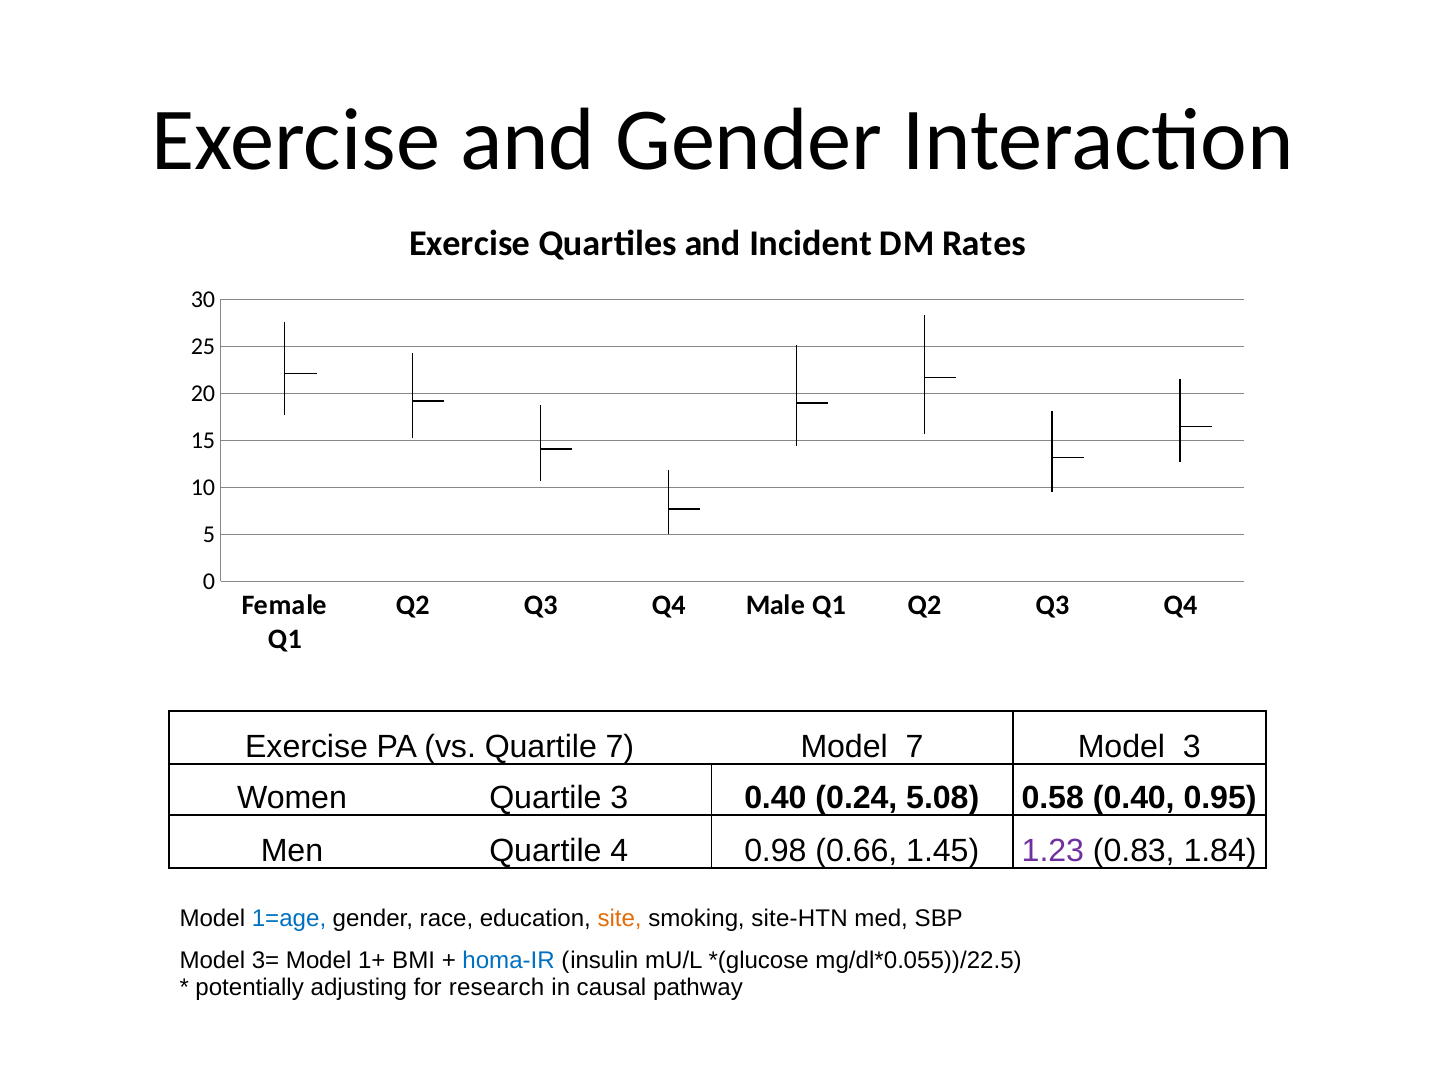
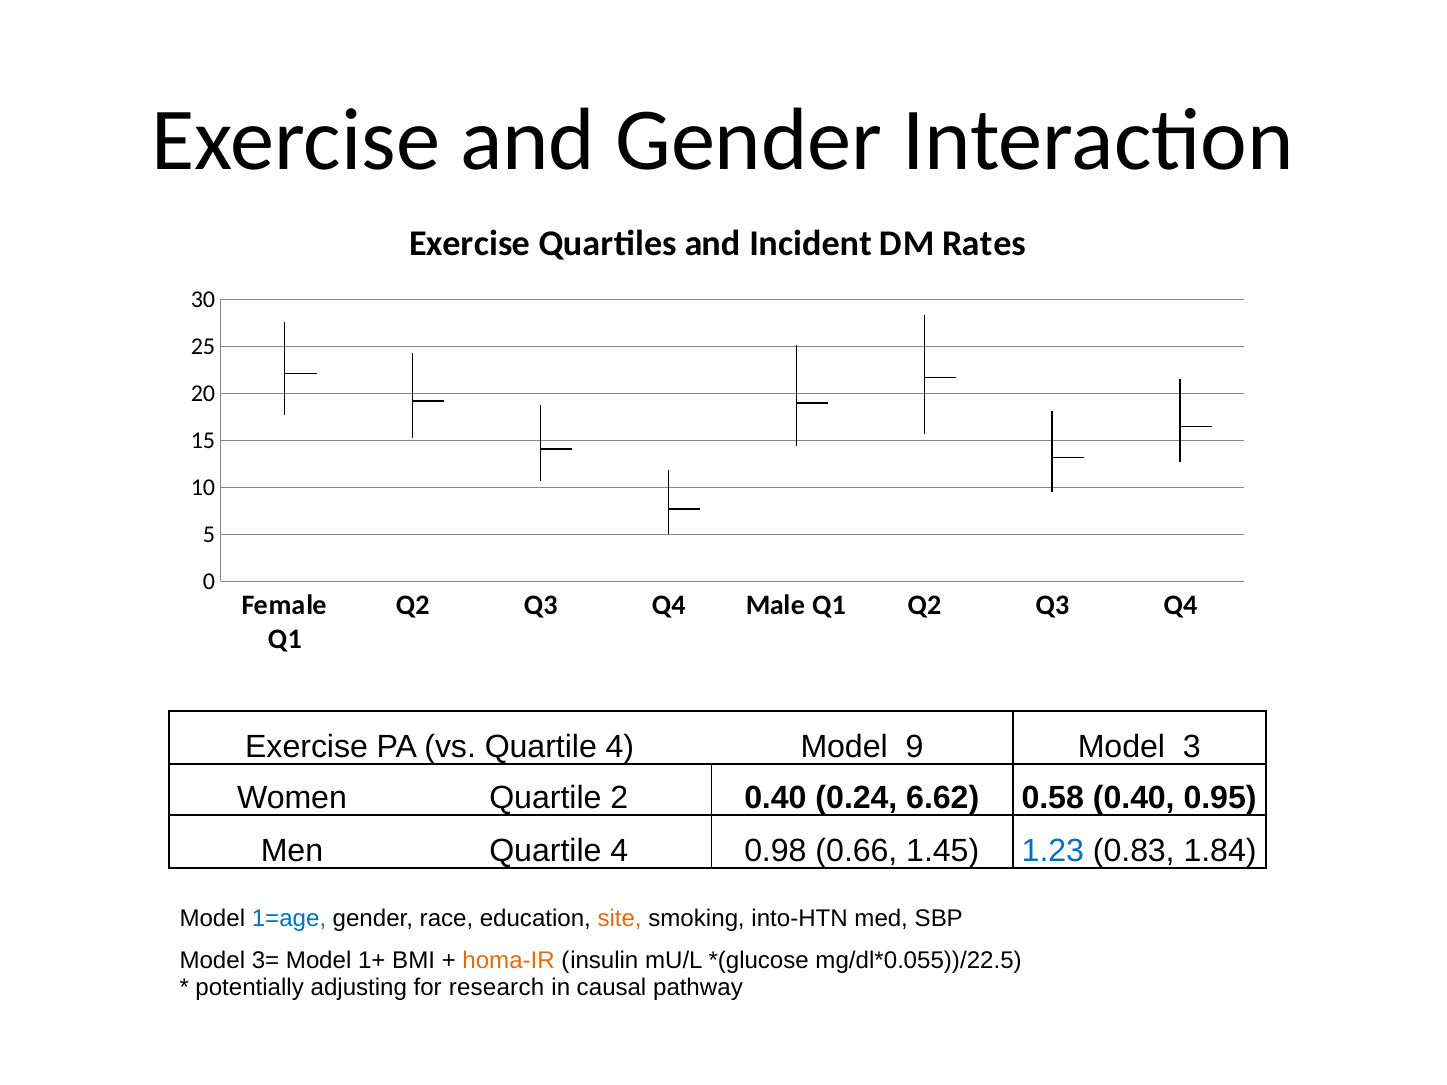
vs Quartile 7: 7 -> 4
Model 7: 7 -> 9
Quartile 3: 3 -> 2
5.08: 5.08 -> 6.62
1.23 colour: purple -> blue
site-HTN: site-HTN -> into-HTN
homa-IR colour: blue -> orange
